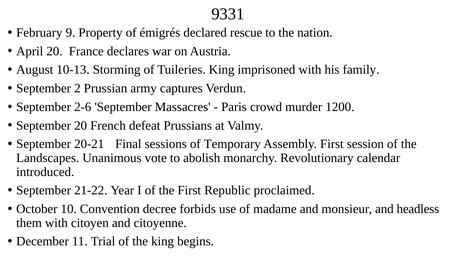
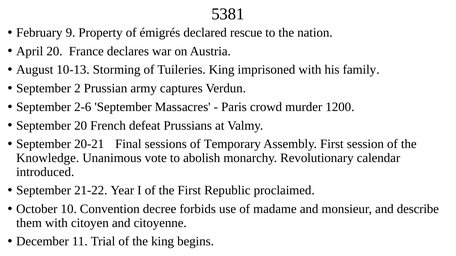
9331: 9331 -> 5381
Landscapes: Landscapes -> Knowledge
headless: headless -> describe
